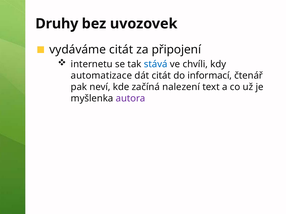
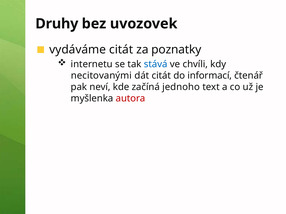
připojení: připojení -> poznatky
automatizace: automatizace -> necitovanými
nalezení: nalezení -> jednoho
autora colour: purple -> red
